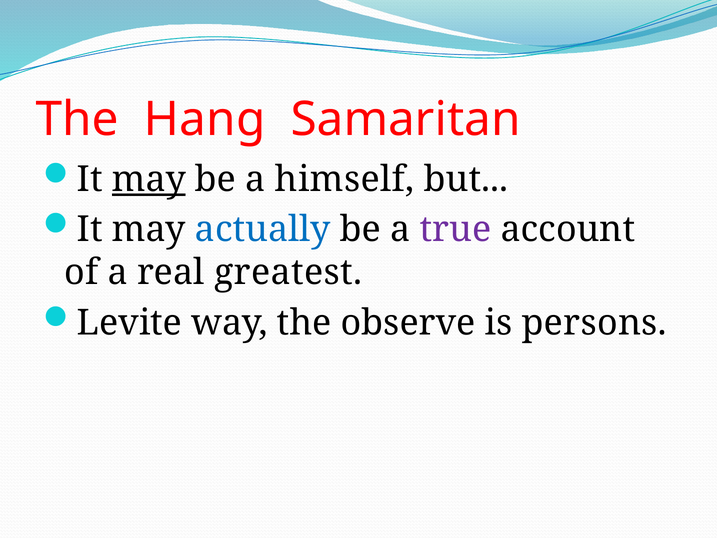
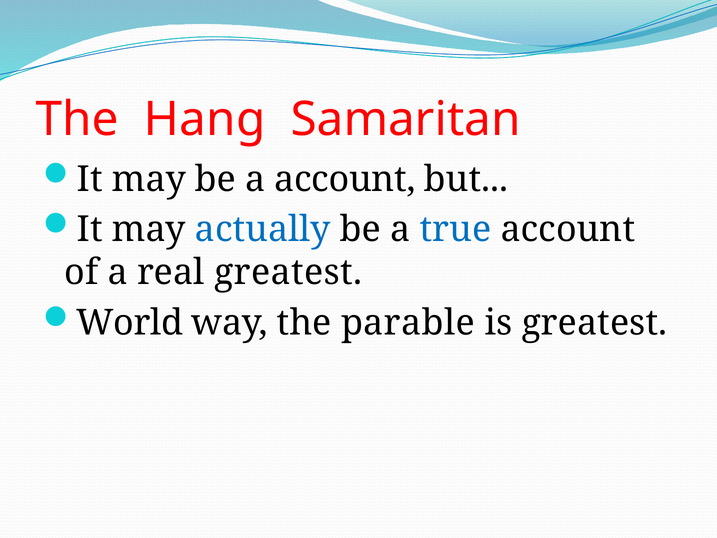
may at (149, 179) underline: present -> none
a himself: himself -> account
true colour: purple -> blue
Levite: Levite -> World
observe: observe -> parable
is persons: persons -> greatest
